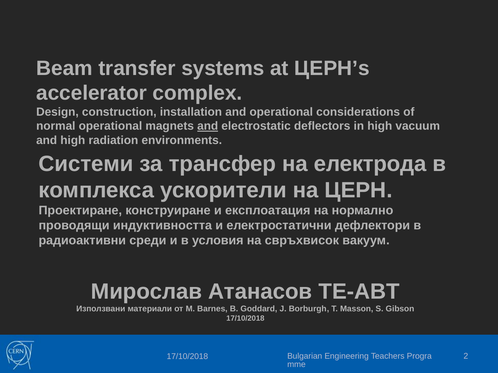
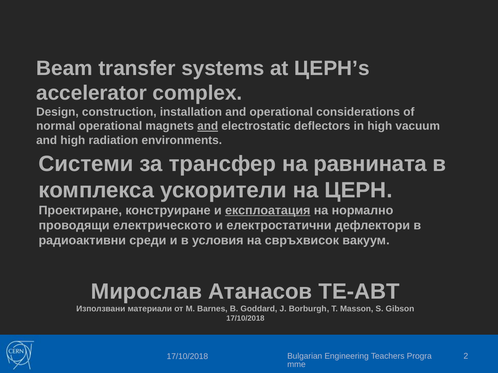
електрода: електрода -> равнината
експлоатация underline: none -> present
индуктивността: индуктивността -> електрическото
